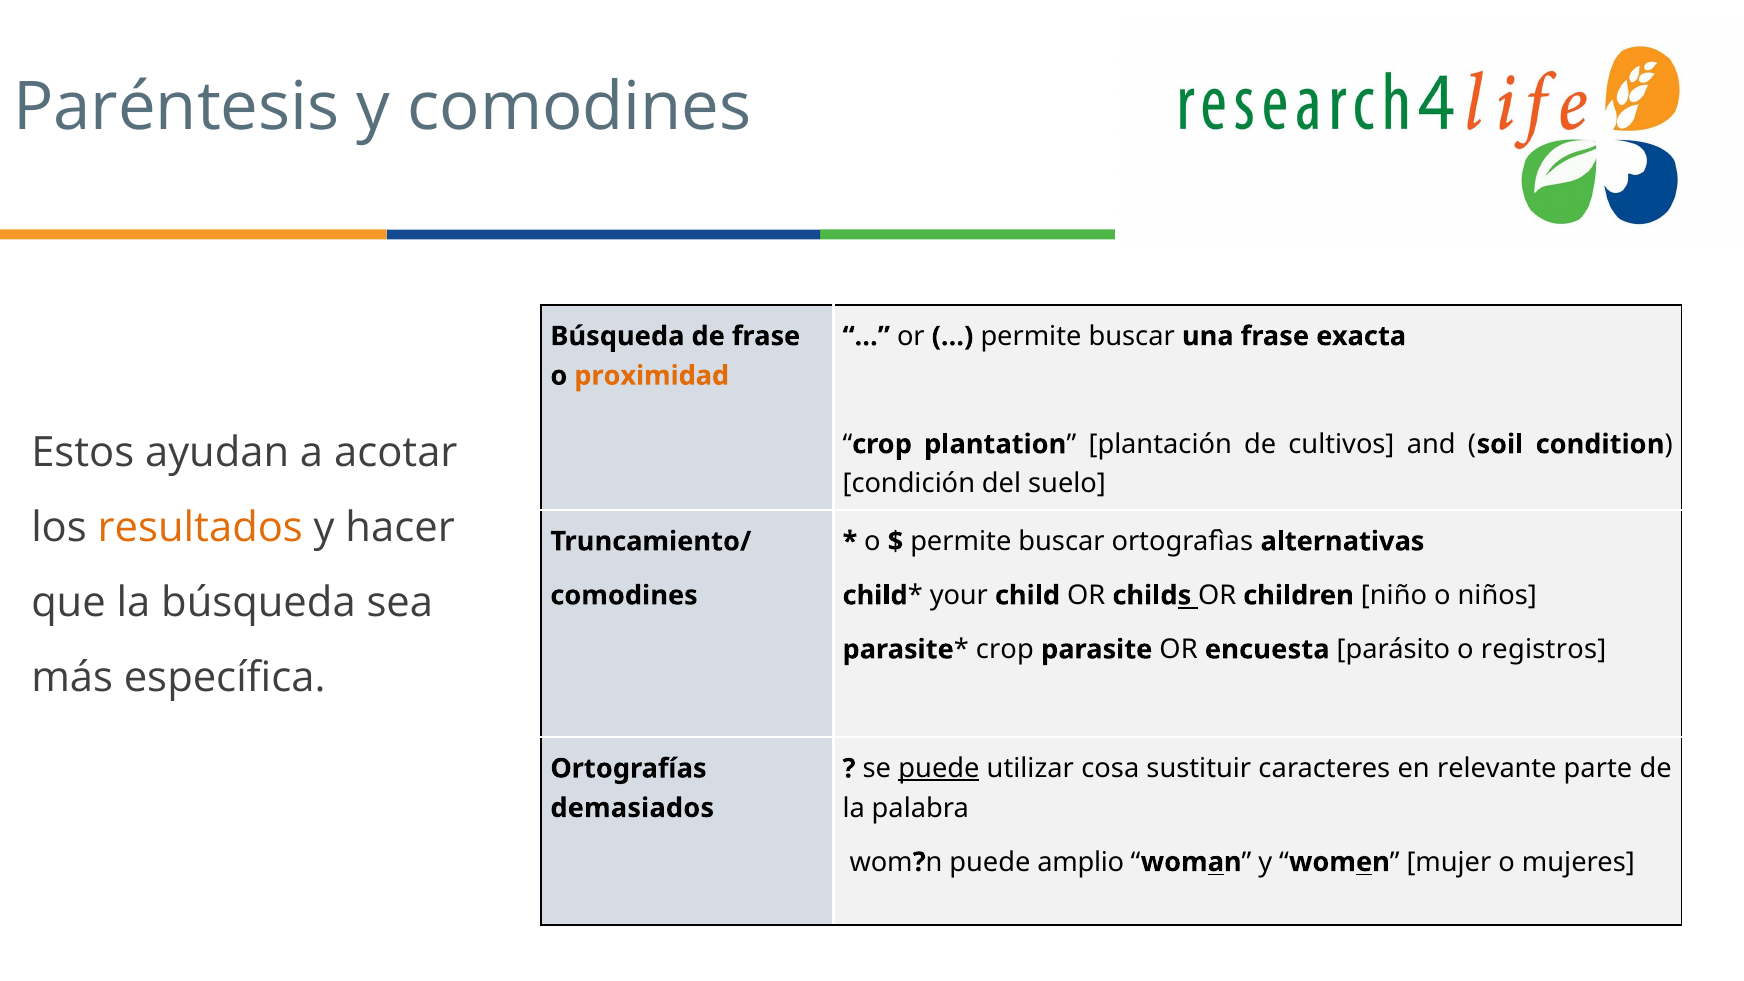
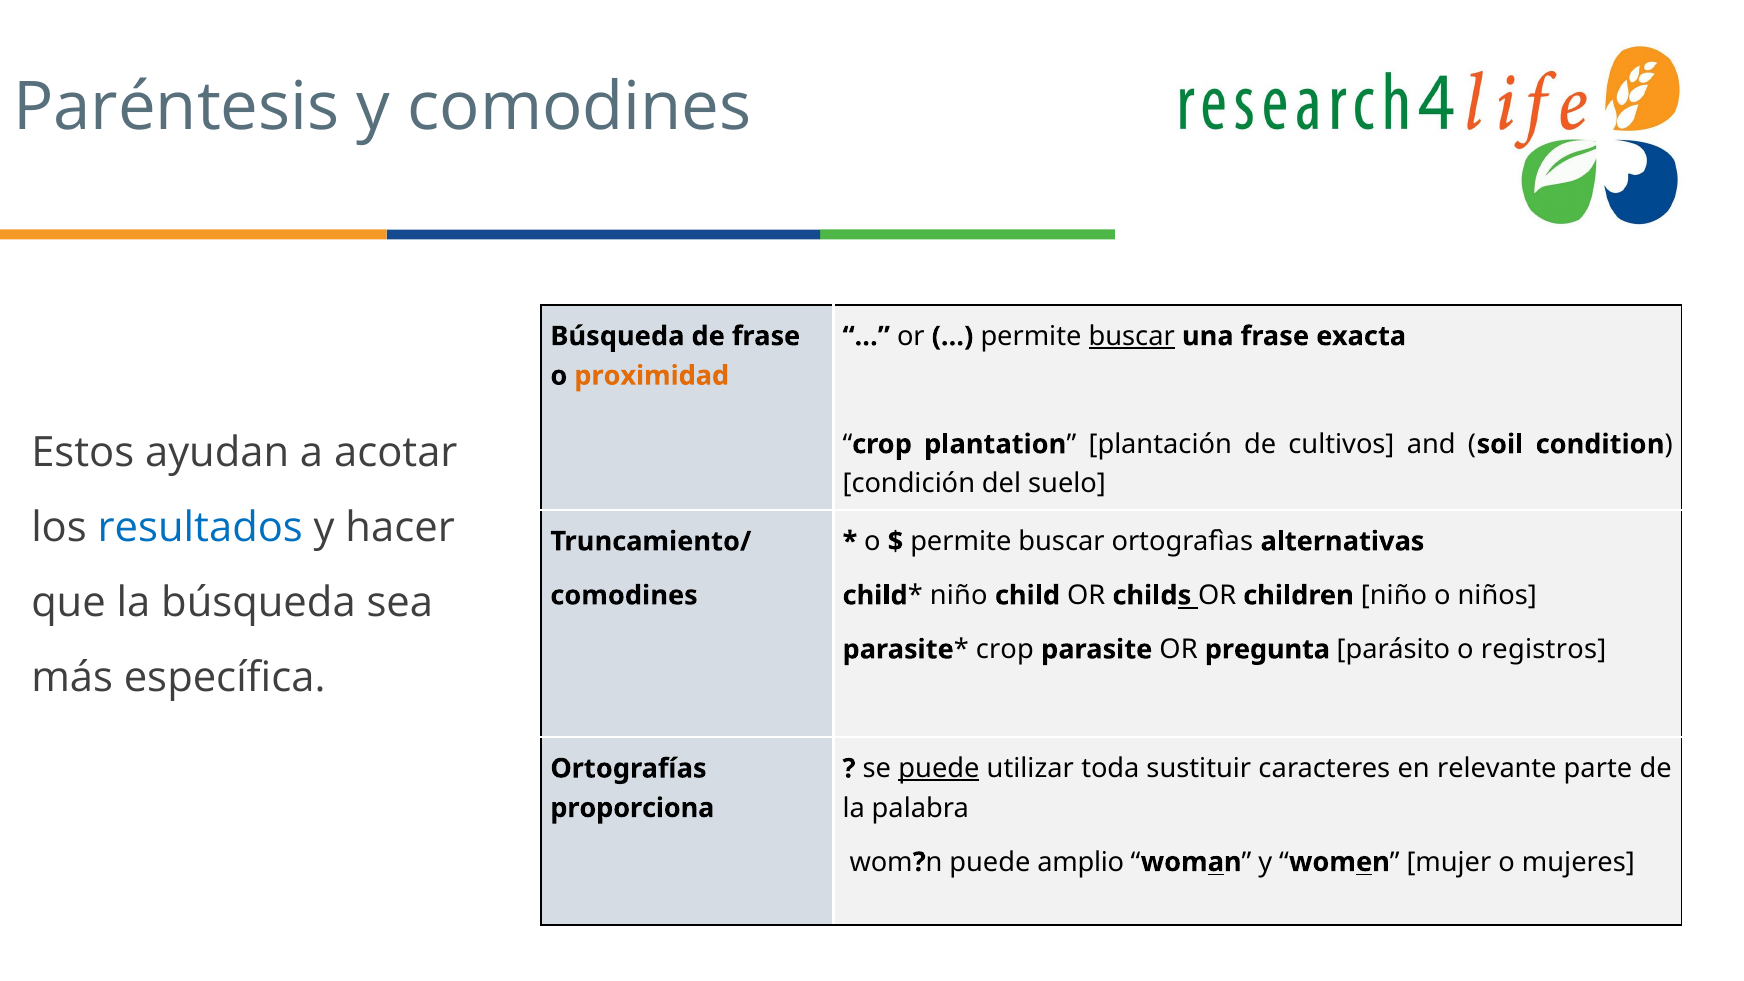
buscar at (1132, 336) underline: none -> present
resultados colour: orange -> blue
your at (959, 595): your -> niño
encuesta: encuesta -> pregunta
cosa: cosa -> toda
demasiados: demasiados -> proporciona
